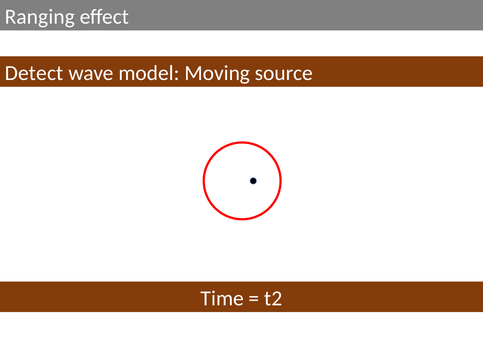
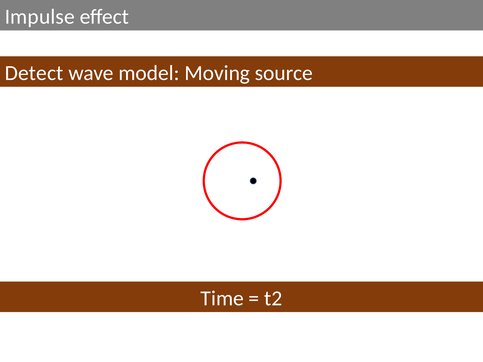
Ranging: Ranging -> Impulse
